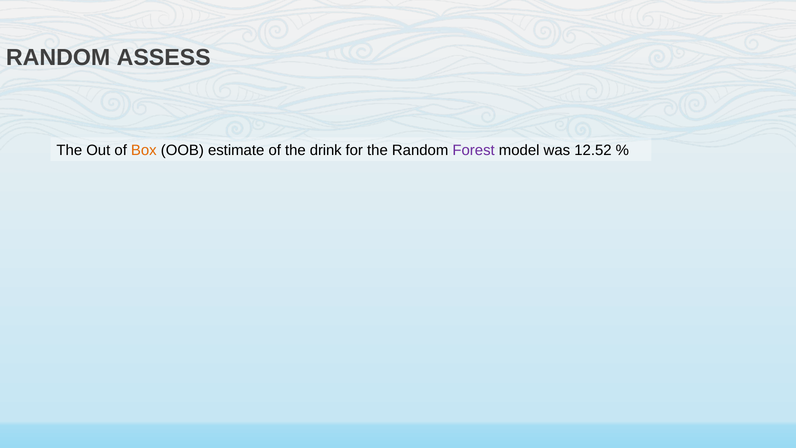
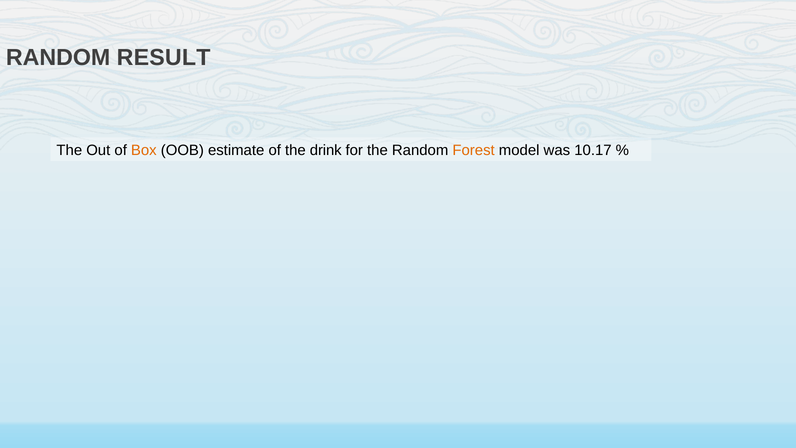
ASSESS: ASSESS -> RESULT
Forest colour: purple -> orange
12.52: 12.52 -> 10.17
